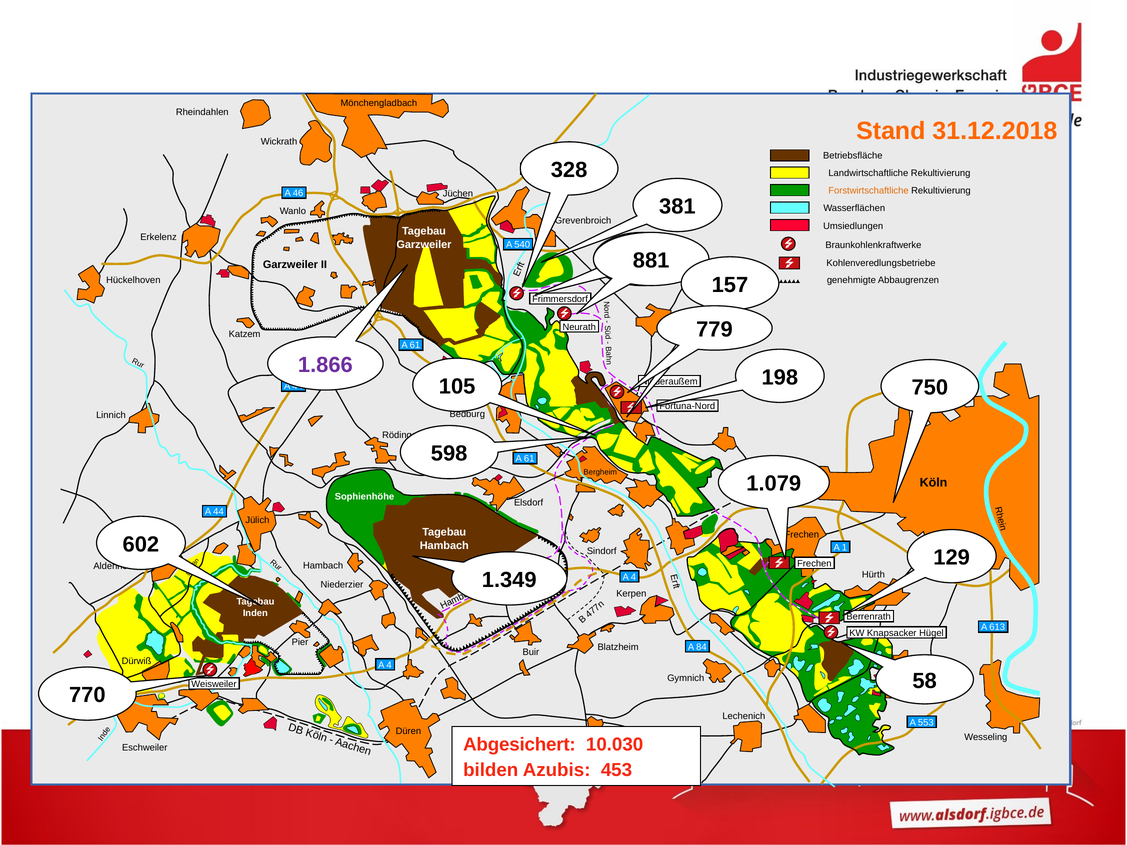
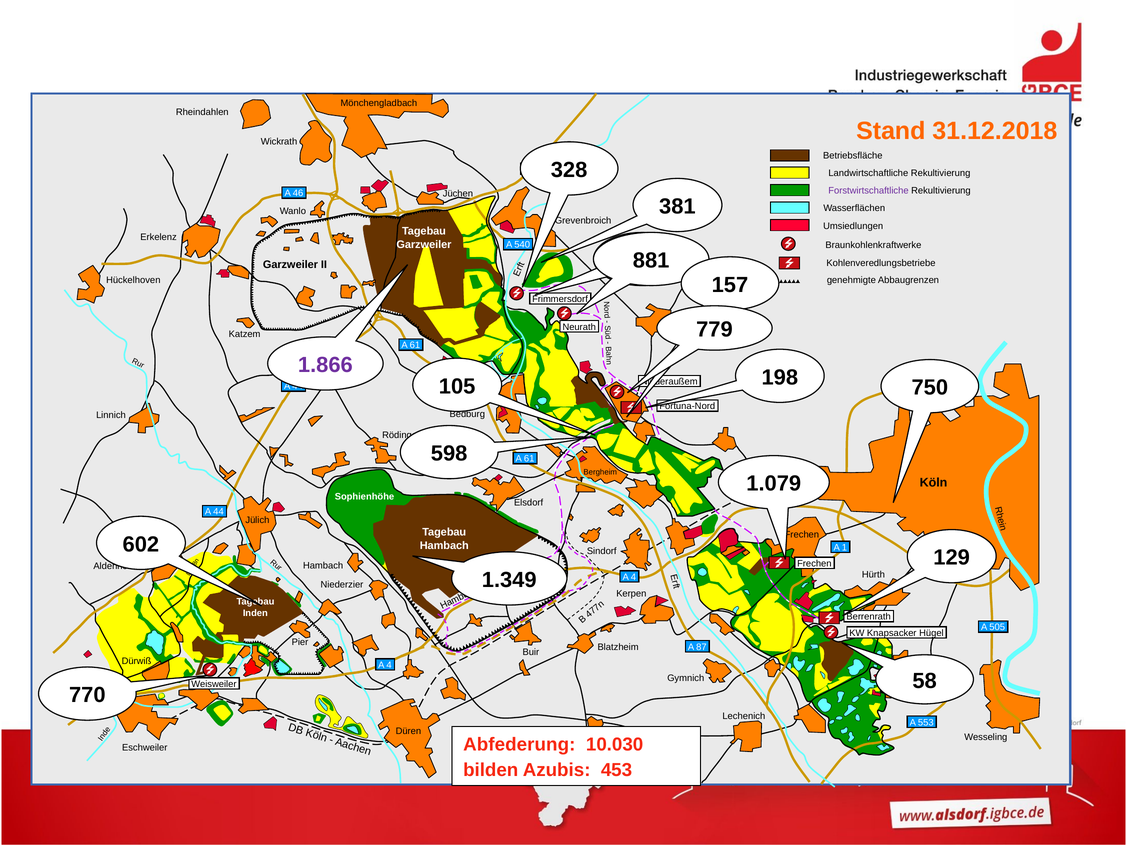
Forstwirtschaftliche colour: orange -> purple
613: 613 -> 505
84: 84 -> 87
Abgesichert: Abgesichert -> Abfederung
